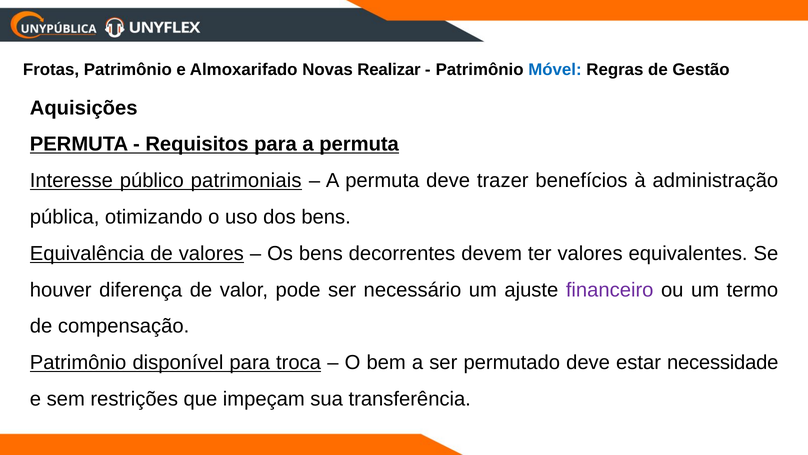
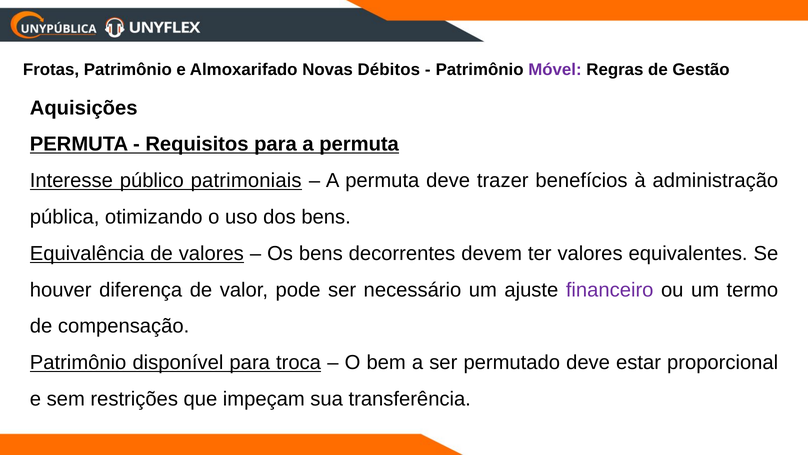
Realizar: Realizar -> Débitos
Móvel colour: blue -> purple
necessidade: necessidade -> proporcional
